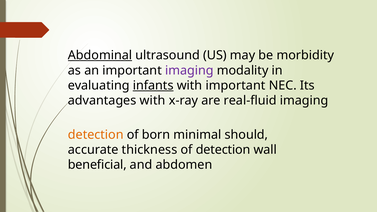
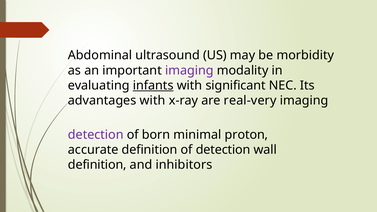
Abdominal underline: present -> none
with important: important -> significant
real-fluid: real-fluid -> real-very
detection at (96, 135) colour: orange -> purple
should: should -> proton
accurate thickness: thickness -> definition
beneficial at (97, 165): beneficial -> definition
abdomen: abdomen -> inhibitors
